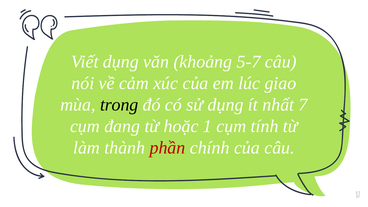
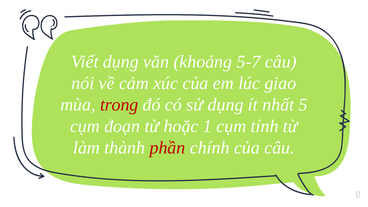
trong colour: black -> red
7: 7 -> 5
đang: đang -> đoạn
